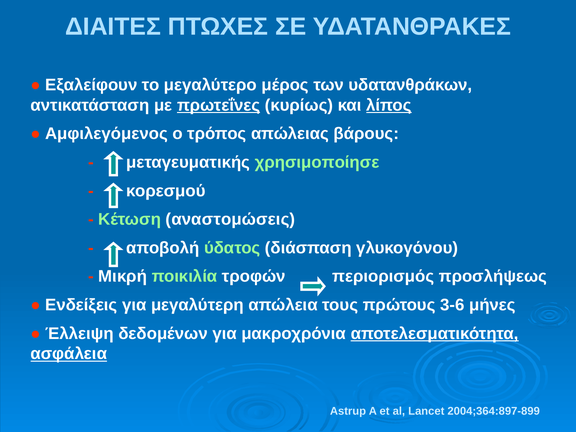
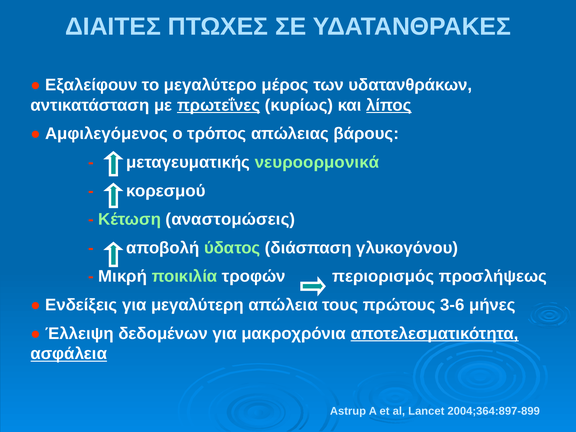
χρησιμοποίησε: χρησιμοποίησε -> νευροορμονικά
